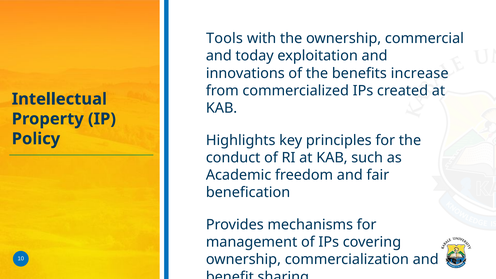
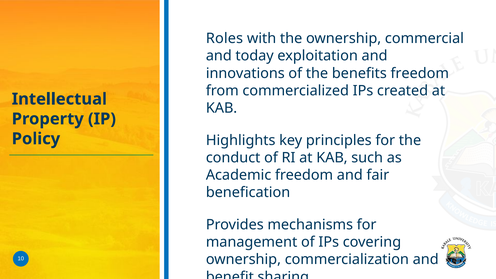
Tools: Tools -> Roles
benefits increase: increase -> freedom
